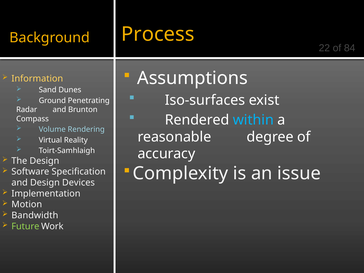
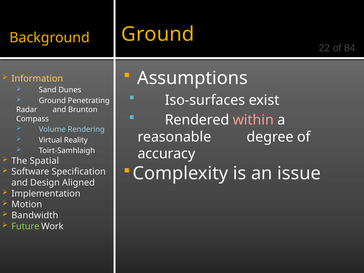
Process at (158, 34): Process -> Ground
within colour: light blue -> pink
The Design: Design -> Spatial
Devices: Devices -> Aligned
